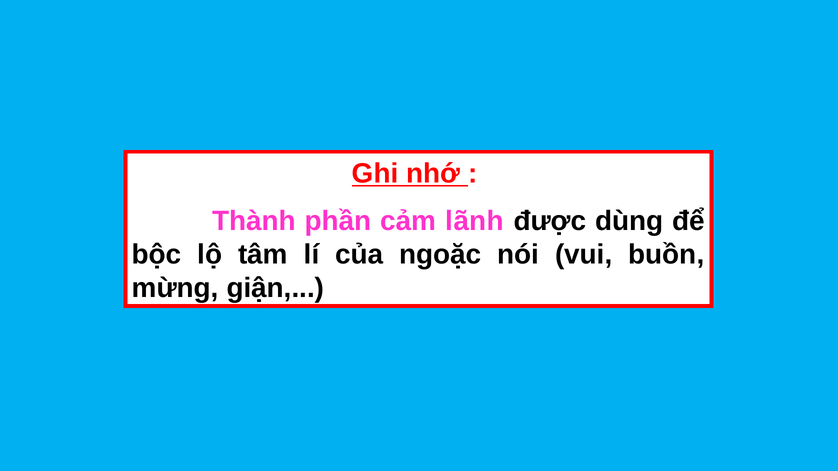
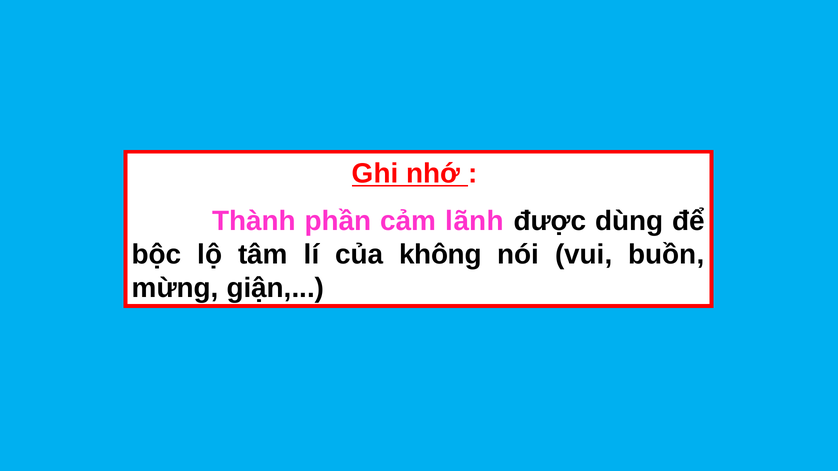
ngoặc: ngoặc -> không
